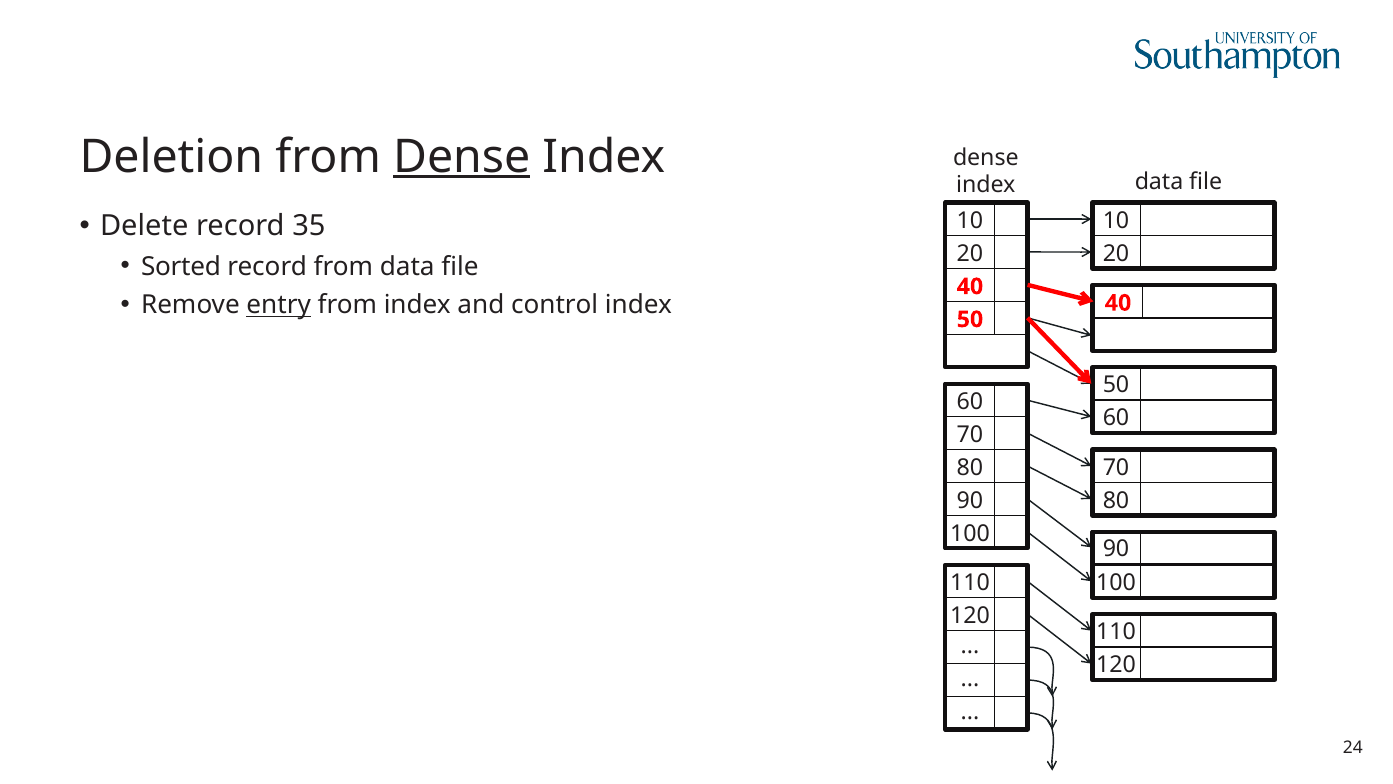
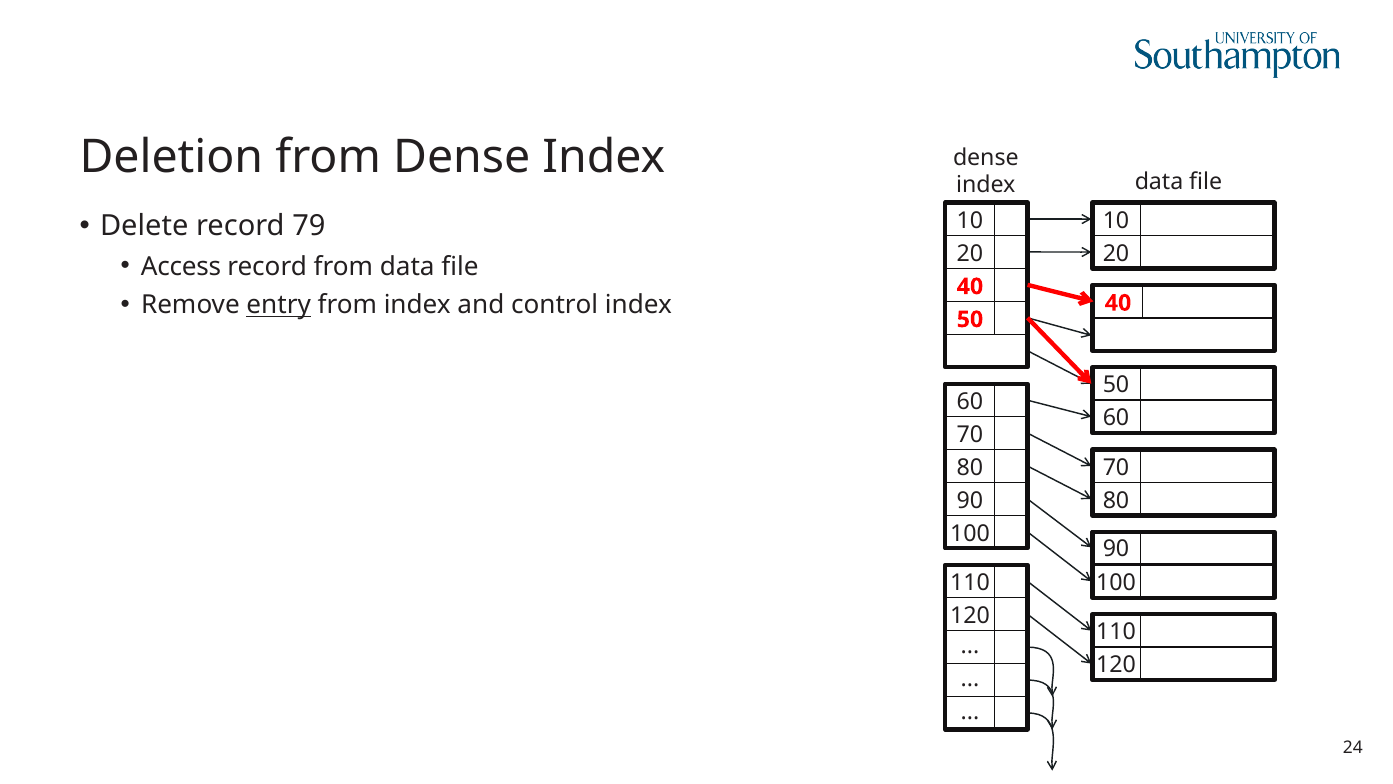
Dense at (462, 157) underline: present -> none
35: 35 -> 79
Sorted: Sorted -> Access
